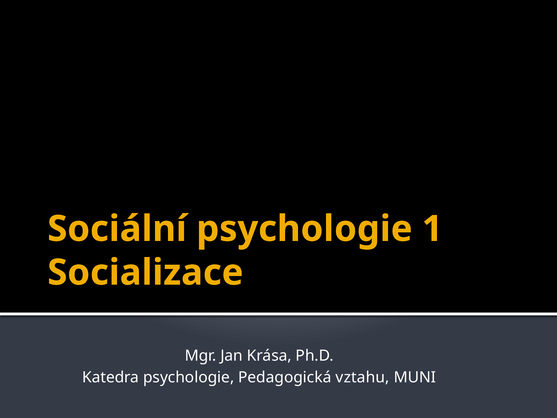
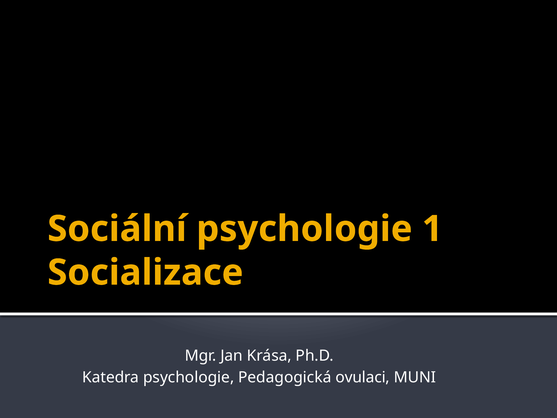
vztahu: vztahu -> ovulaci
